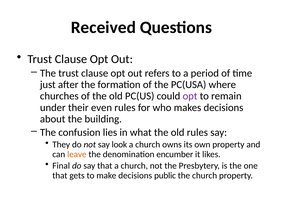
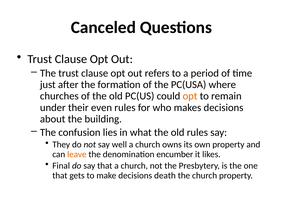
Received: Received -> Canceled
opt at (190, 96) colour: purple -> orange
look: look -> well
public: public -> death
